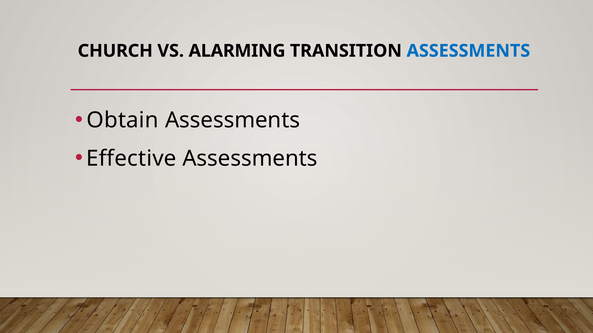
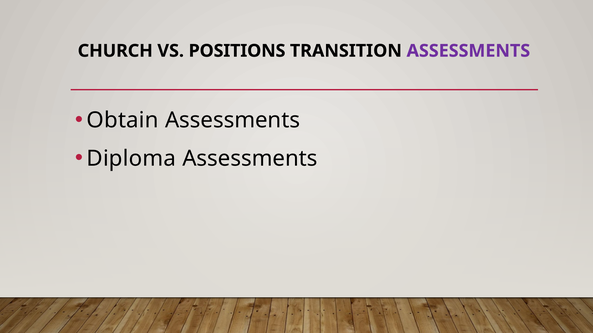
ALARMING: ALARMING -> POSITIONS
ASSESSMENTS at (468, 51) colour: blue -> purple
Effective: Effective -> Diploma
